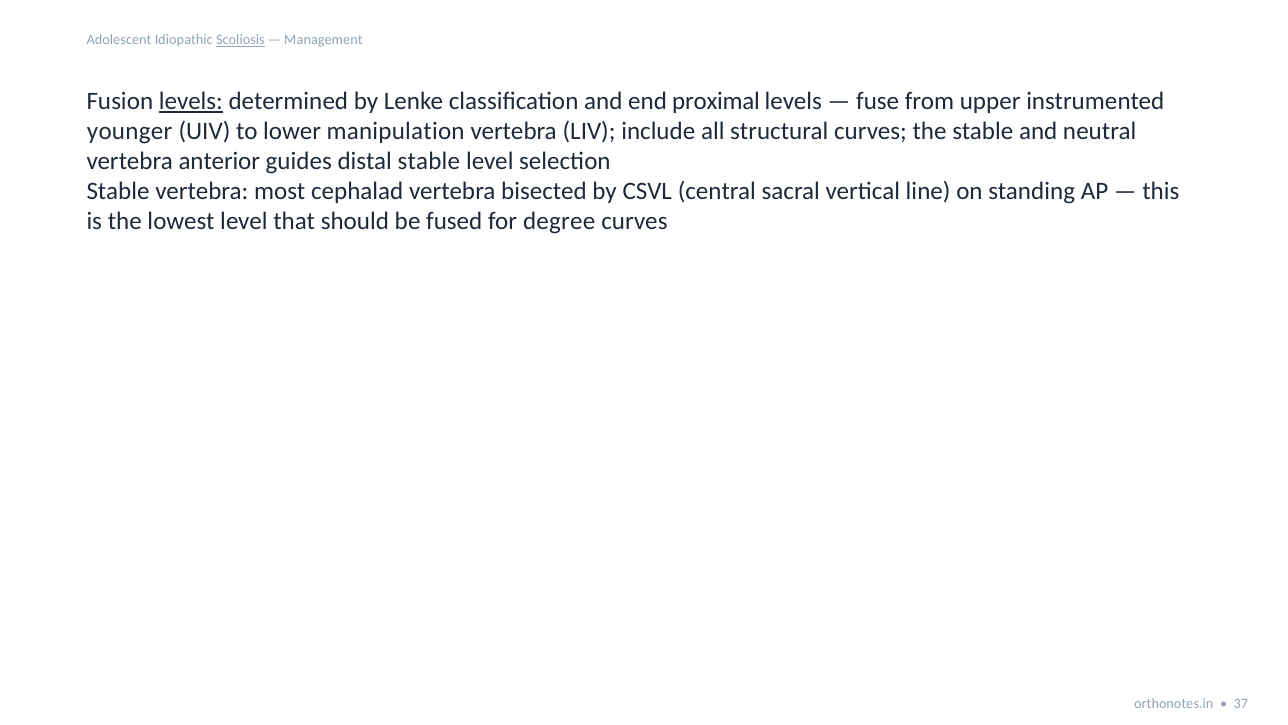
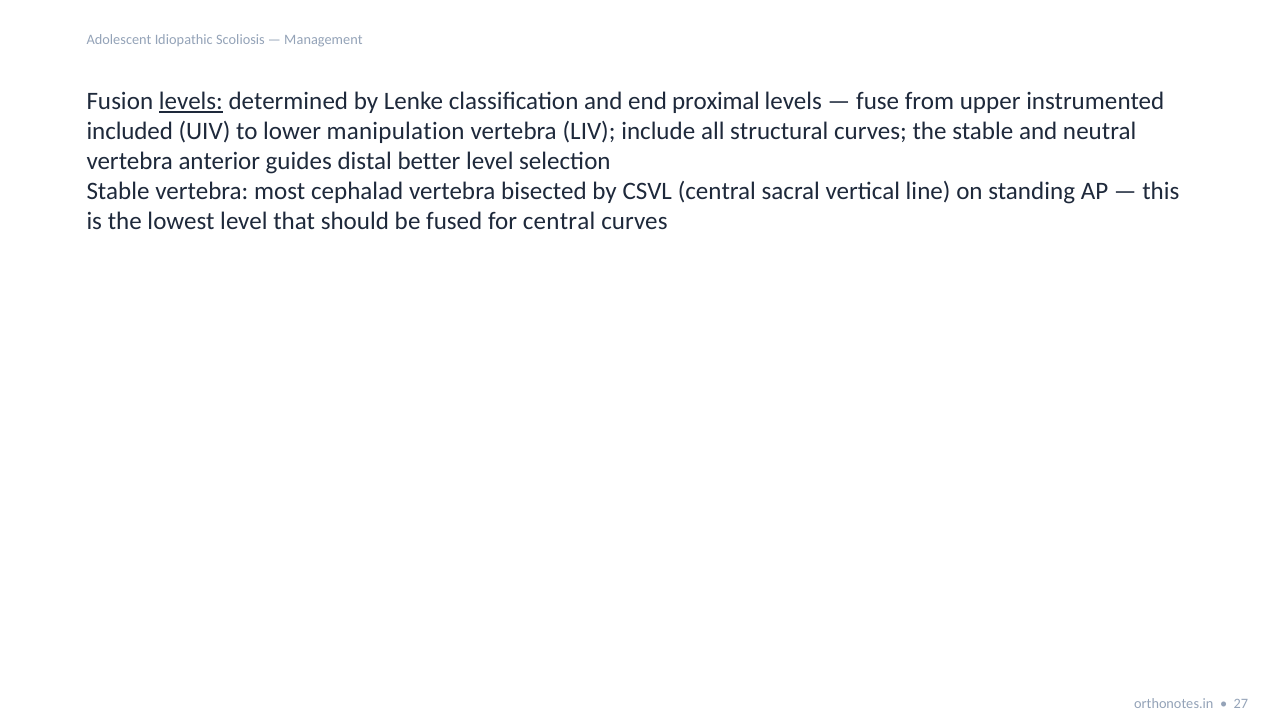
Scoliosis underline: present -> none
younger: younger -> included
distal stable: stable -> better
for degree: degree -> central
37: 37 -> 27
